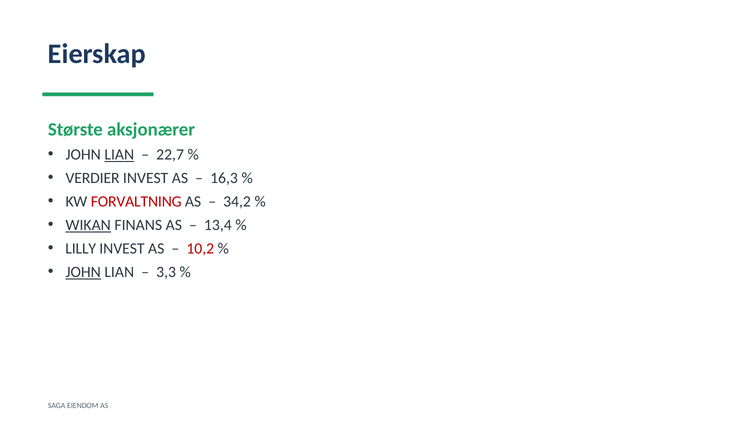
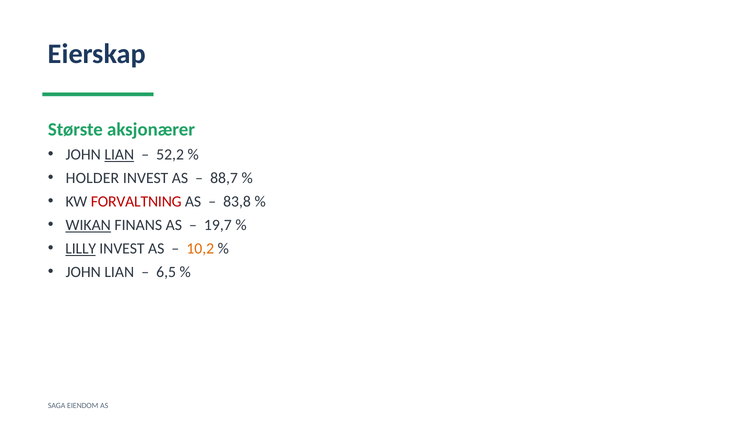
22,7: 22,7 -> 52,2
VERDIER: VERDIER -> HOLDER
16,3: 16,3 -> 88,7
34,2: 34,2 -> 83,8
13,4: 13,4 -> 19,7
LILLY underline: none -> present
10,2 colour: red -> orange
JOHN at (83, 273) underline: present -> none
3,3: 3,3 -> 6,5
